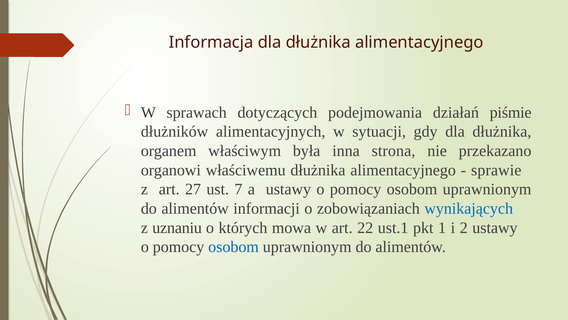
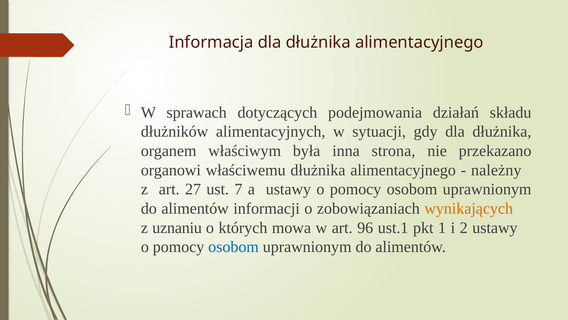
piśmie: piśmie -> składu
sprawie: sprawie -> należny
wynikających colour: blue -> orange
22: 22 -> 96
